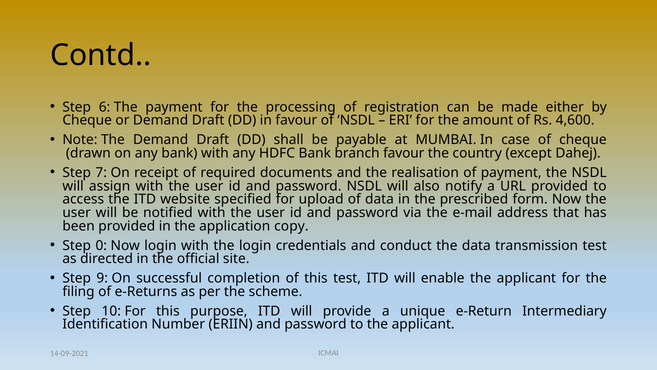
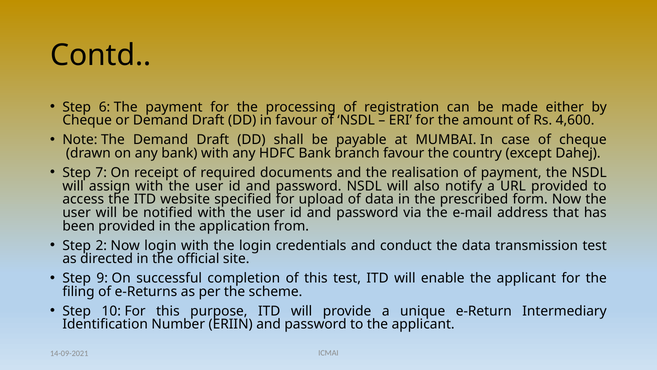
copy: copy -> from
0: 0 -> 2
